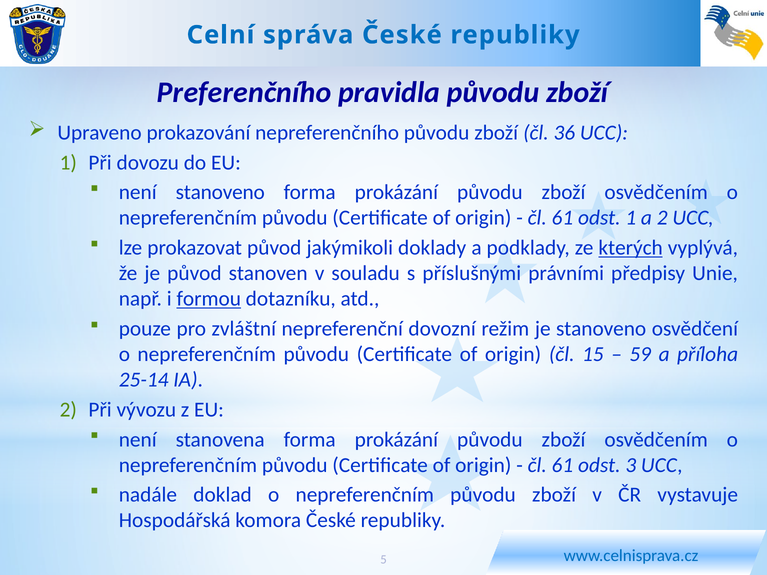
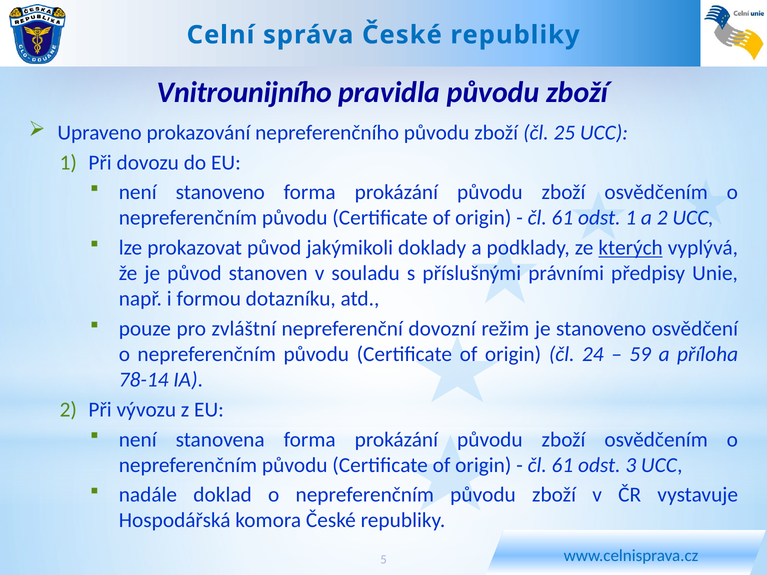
Preferenčního: Preferenčního -> Vnitrounijního
36: 36 -> 25
formou underline: present -> none
15: 15 -> 24
25-14: 25-14 -> 78-14
